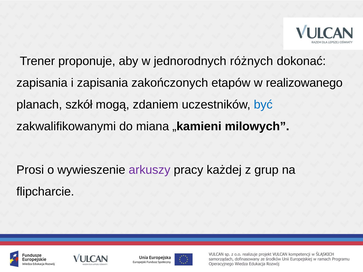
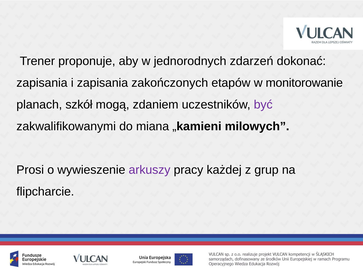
różnych: różnych -> zdarzeń
realizowanego: realizowanego -> monitorowanie
być colour: blue -> purple
